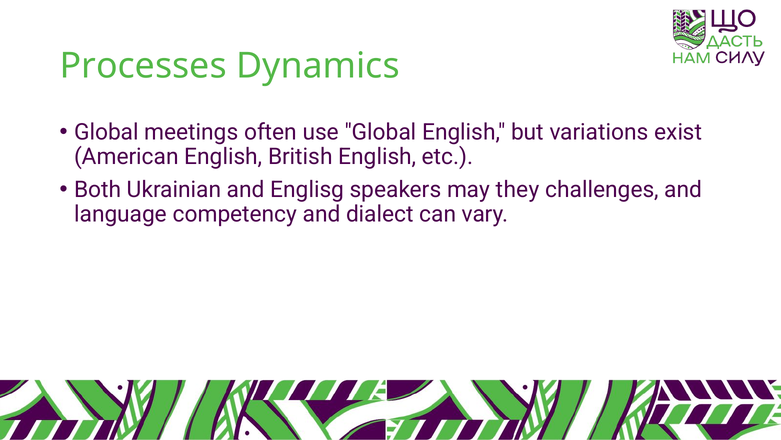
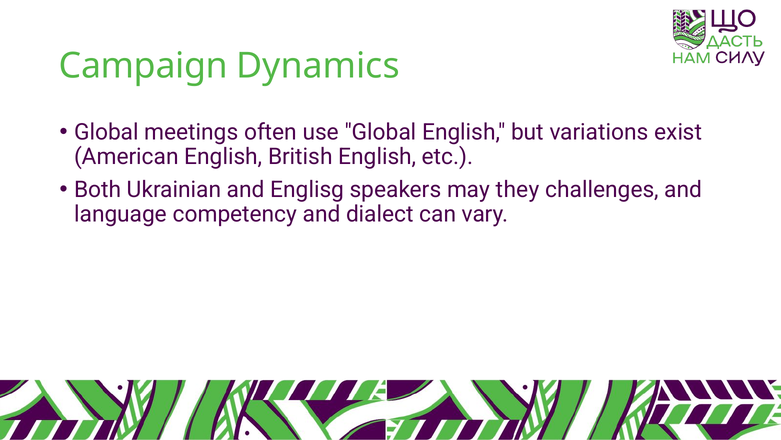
Processes: Processes -> Campaign
